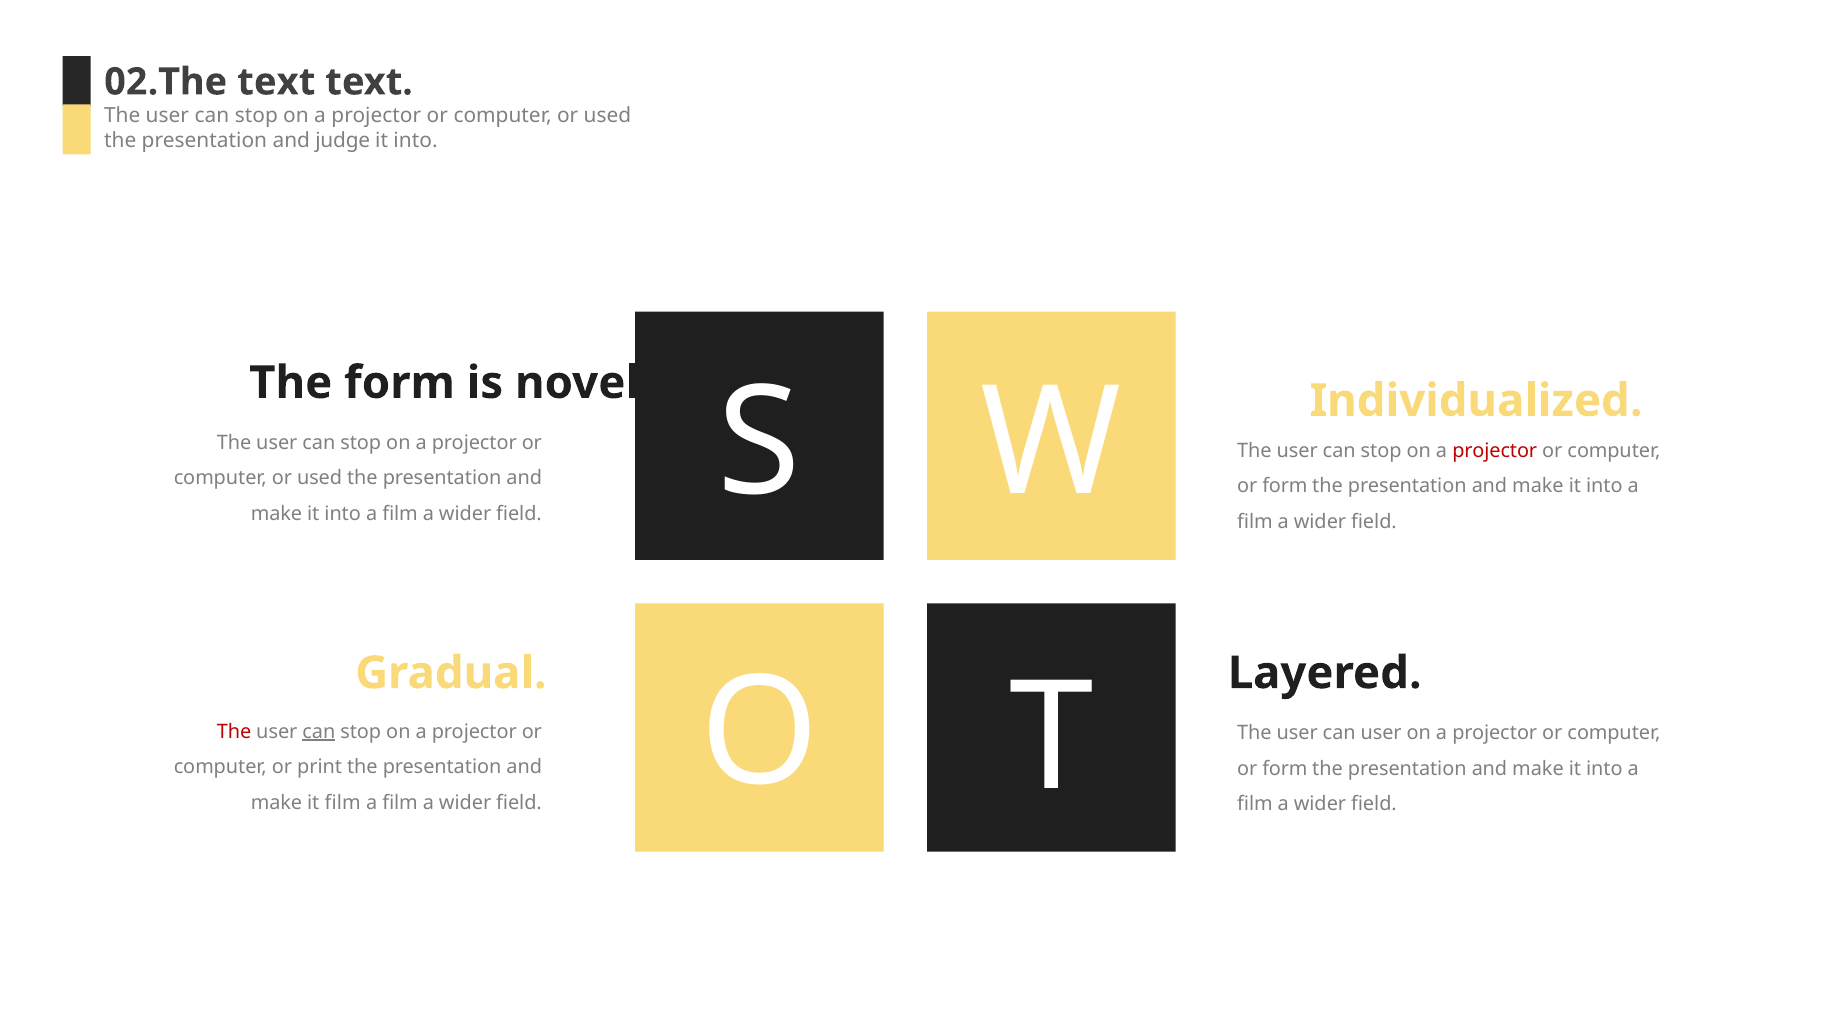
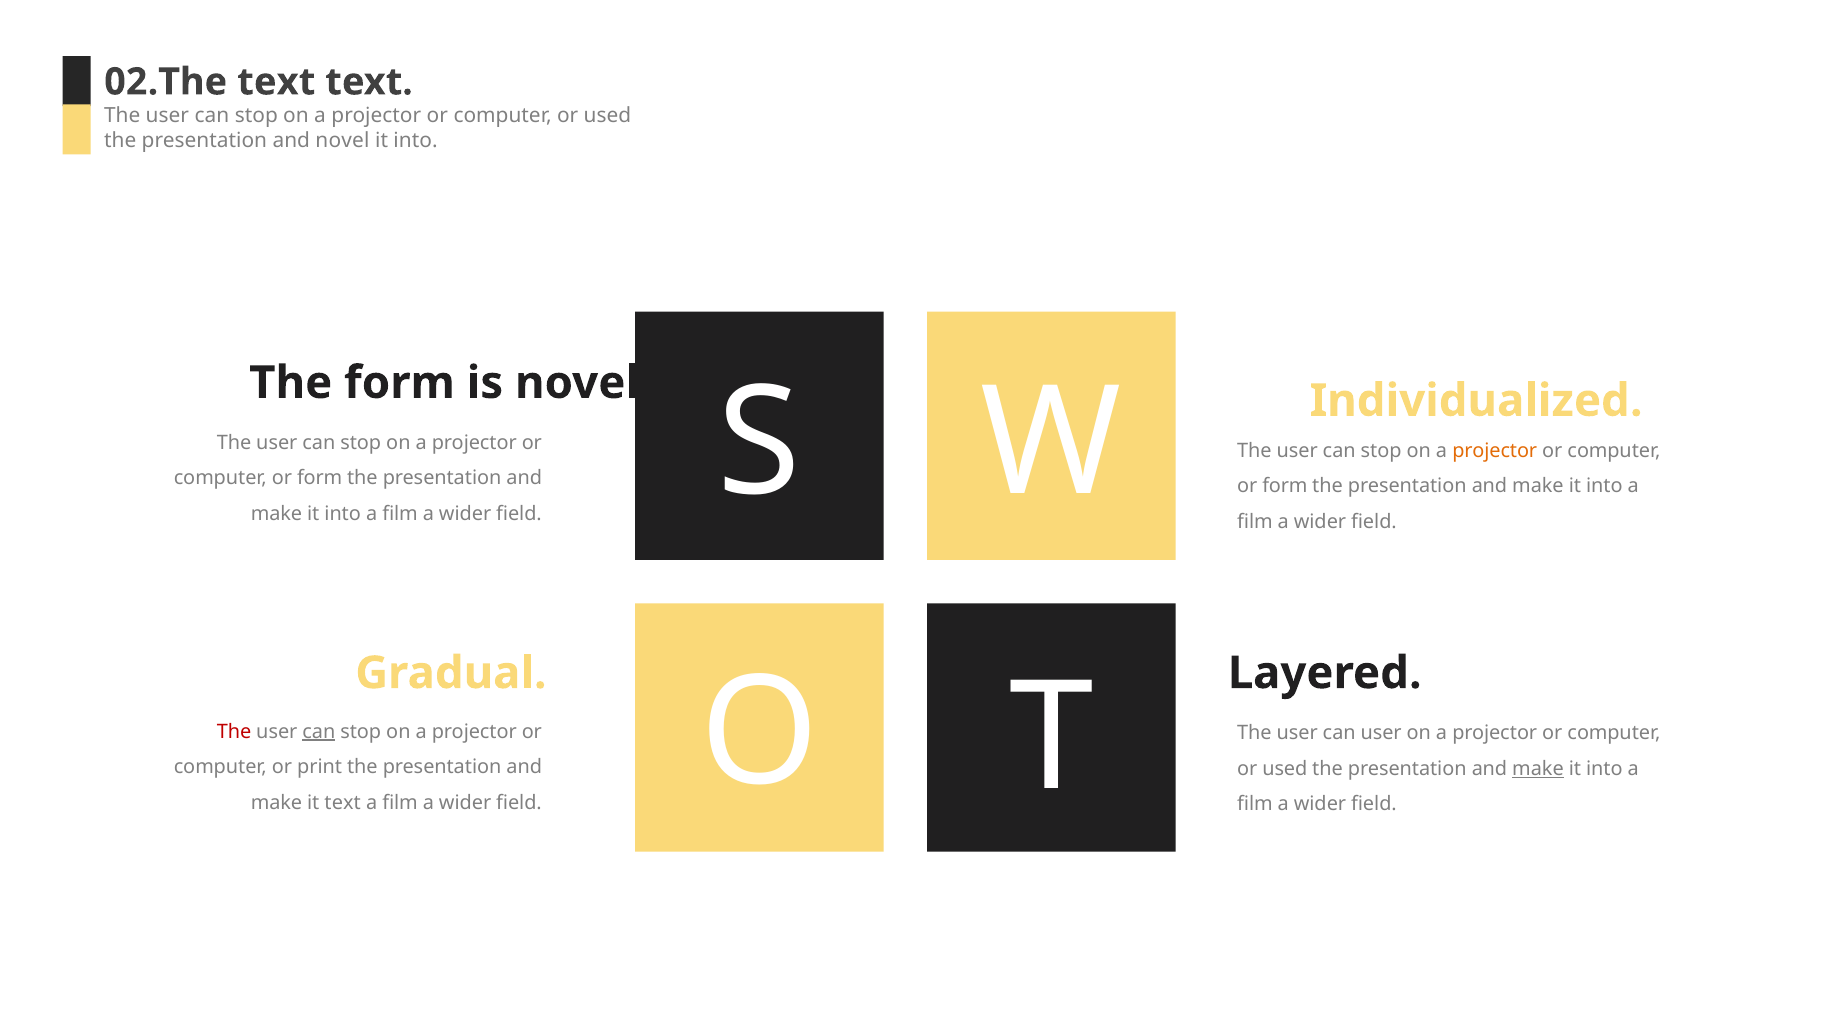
and judge: judge -> novel
projector at (1495, 451) colour: red -> orange
used at (320, 478): used -> form
form at (1285, 769): form -> used
make at (1538, 769) underline: none -> present
it film: film -> text
